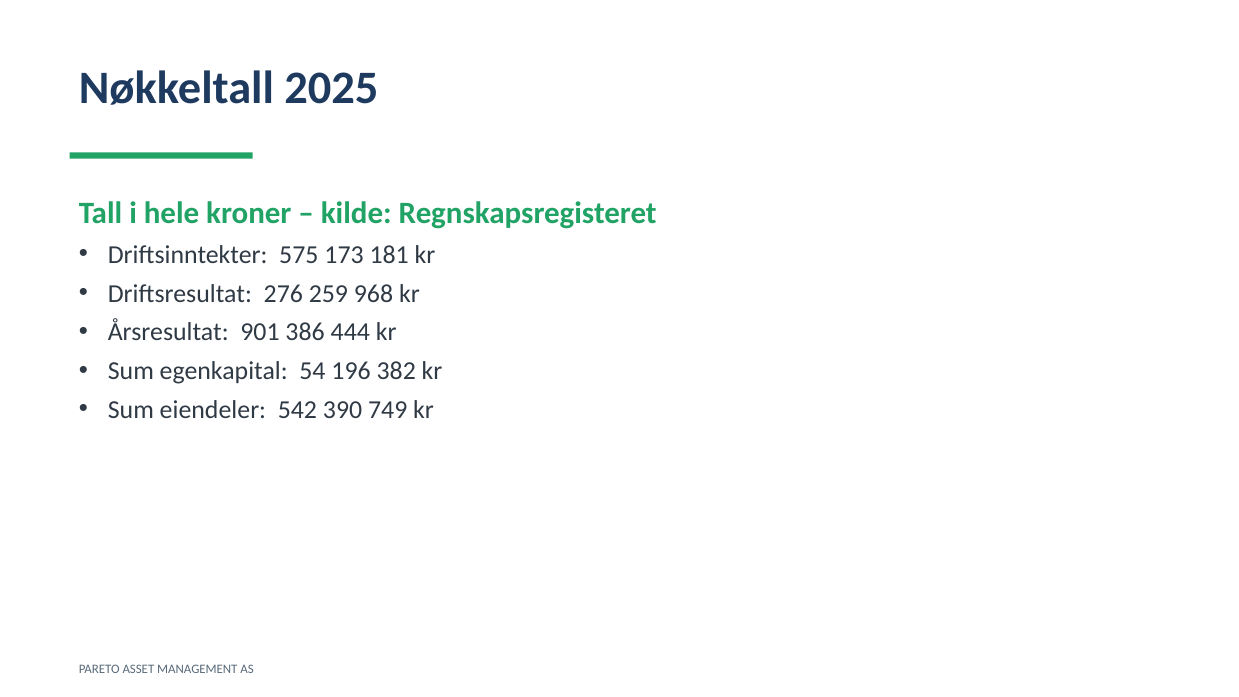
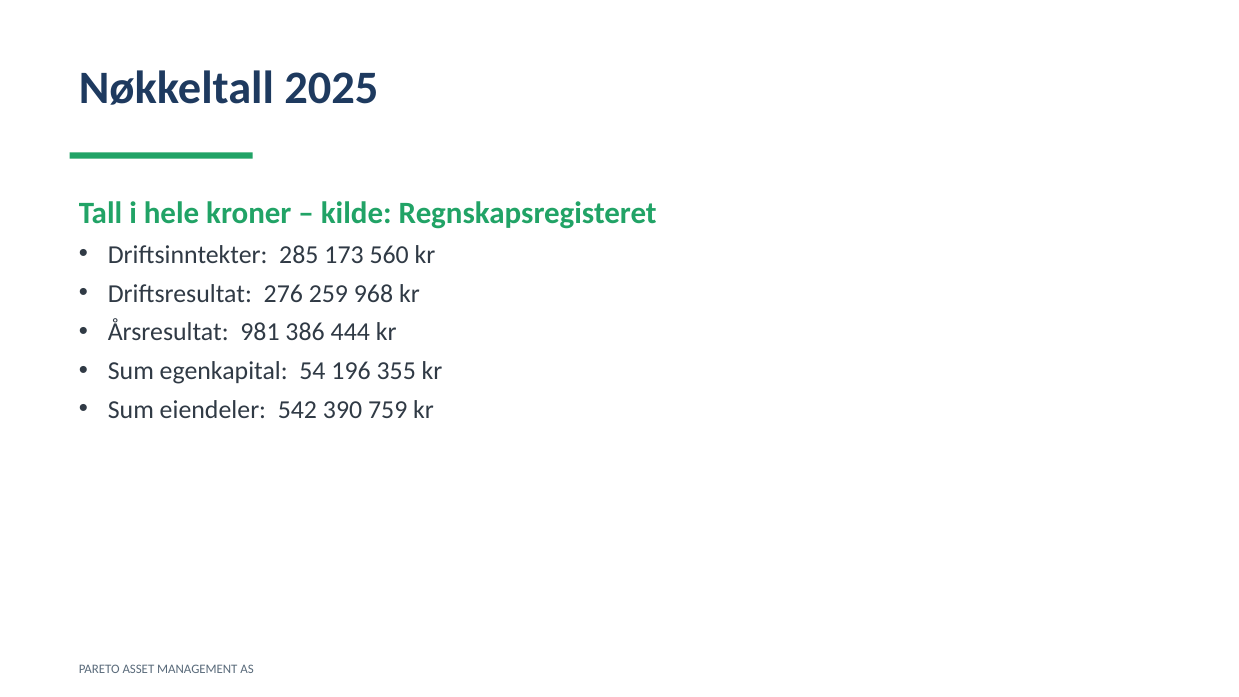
575: 575 -> 285
181: 181 -> 560
901: 901 -> 981
382: 382 -> 355
749: 749 -> 759
